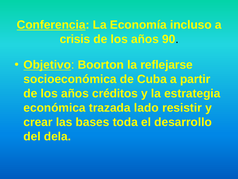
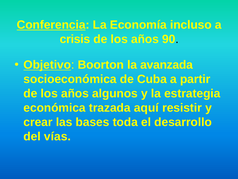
reflejarse: reflejarse -> avanzada
créditos: créditos -> algunos
lado: lado -> aquí
dela: dela -> vías
